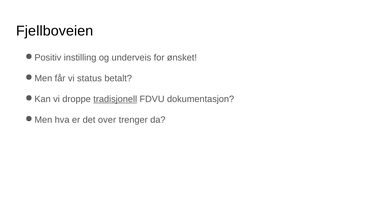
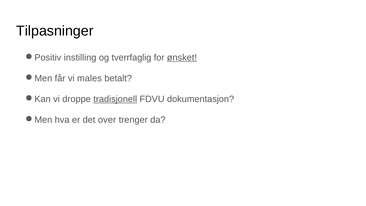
Fjellboveien: Fjellboveien -> Tilpasninger
underveis: underveis -> tverrfaglig
ønsket underline: none -> present
status: status -> males
